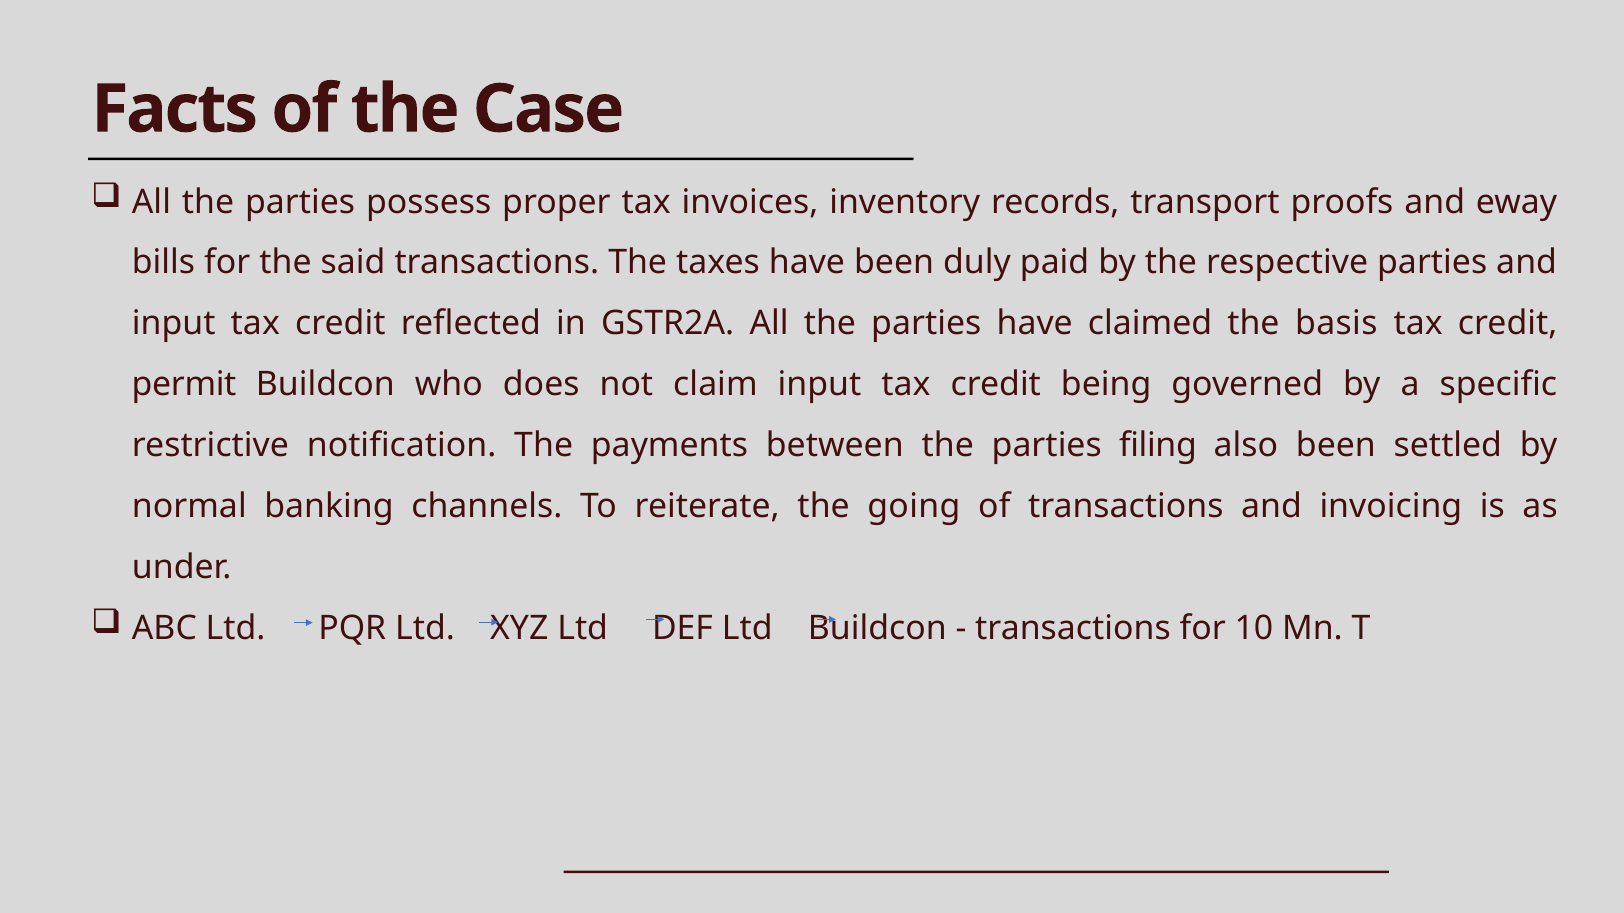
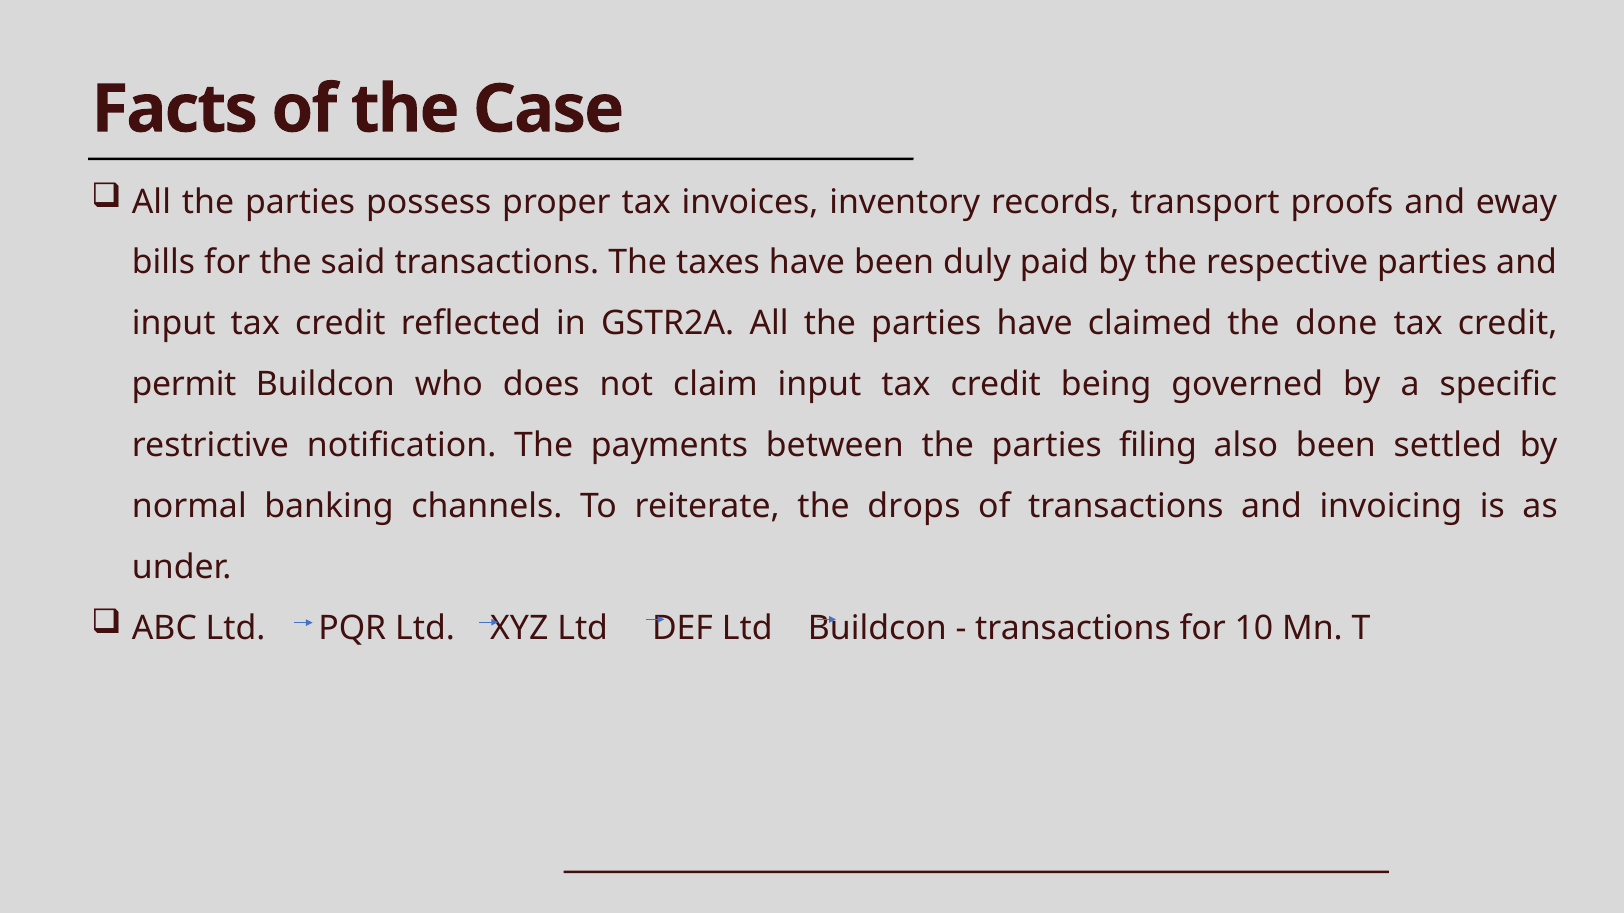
basis: basis -> done
going: going -> drops
